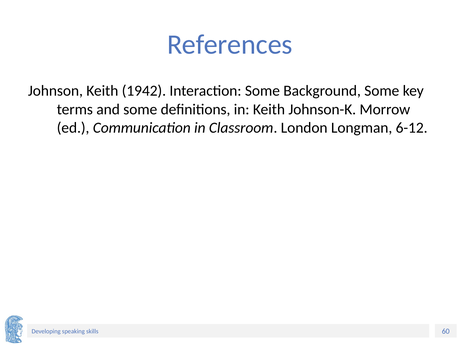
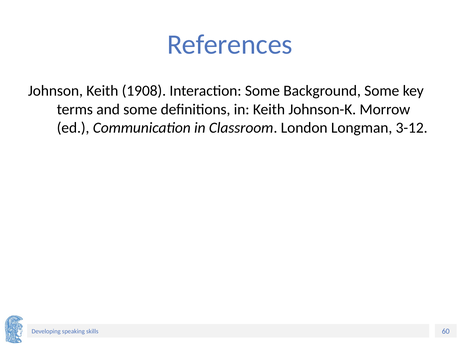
1942: 1942 -> 1908
6-12: 6-12 -> 3-12
